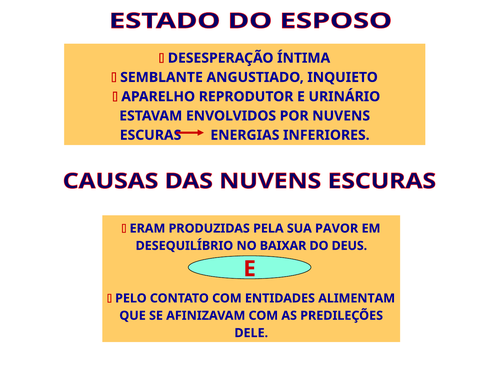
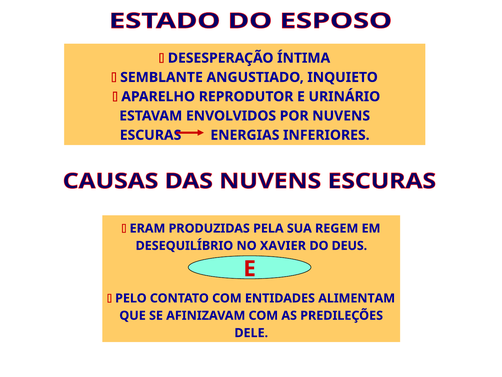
PAVOR: PAVOR -> REGEM
BAIXAR: BAIXAR -> XAVIER
